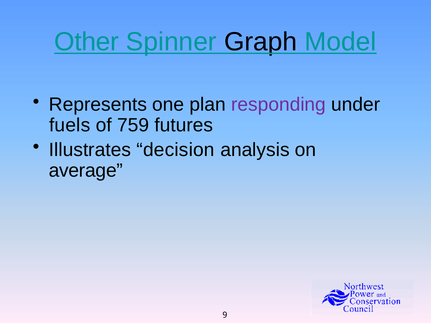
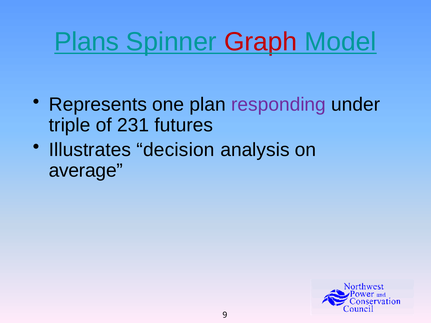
Other: Other -> Plans
Graph colour: black -> red
fuels: fuels -> triple
759: 759 -> 231
